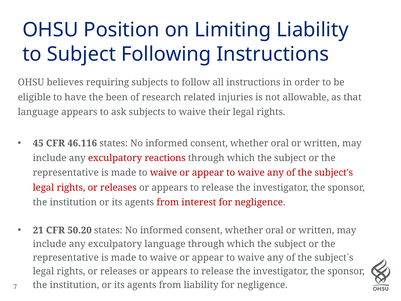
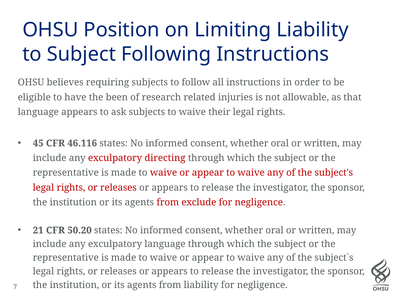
reactions: reactions -> directing
interest: interest -> exclude
